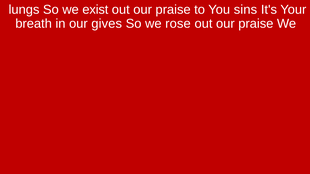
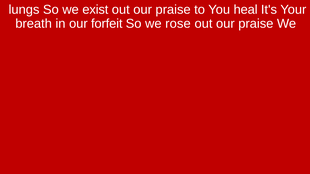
sins: sins -> heal
gives: gives -> forfeit
